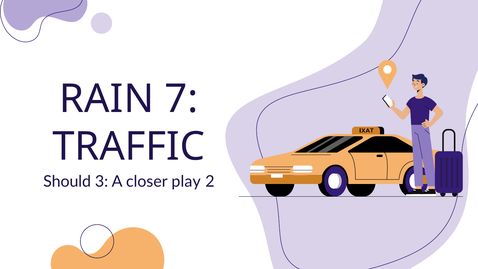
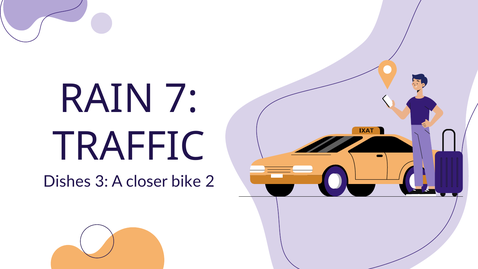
Should: Should -> Dishes
play: play -> bike
